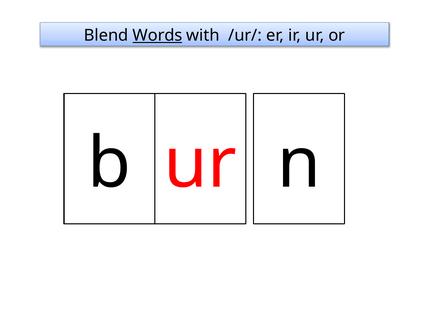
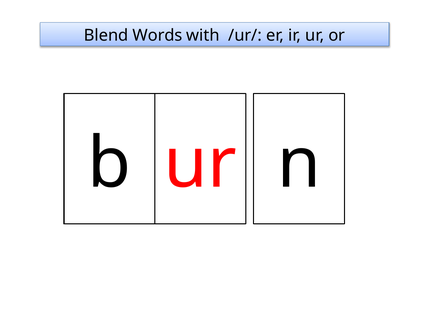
Words underline: present -> none
